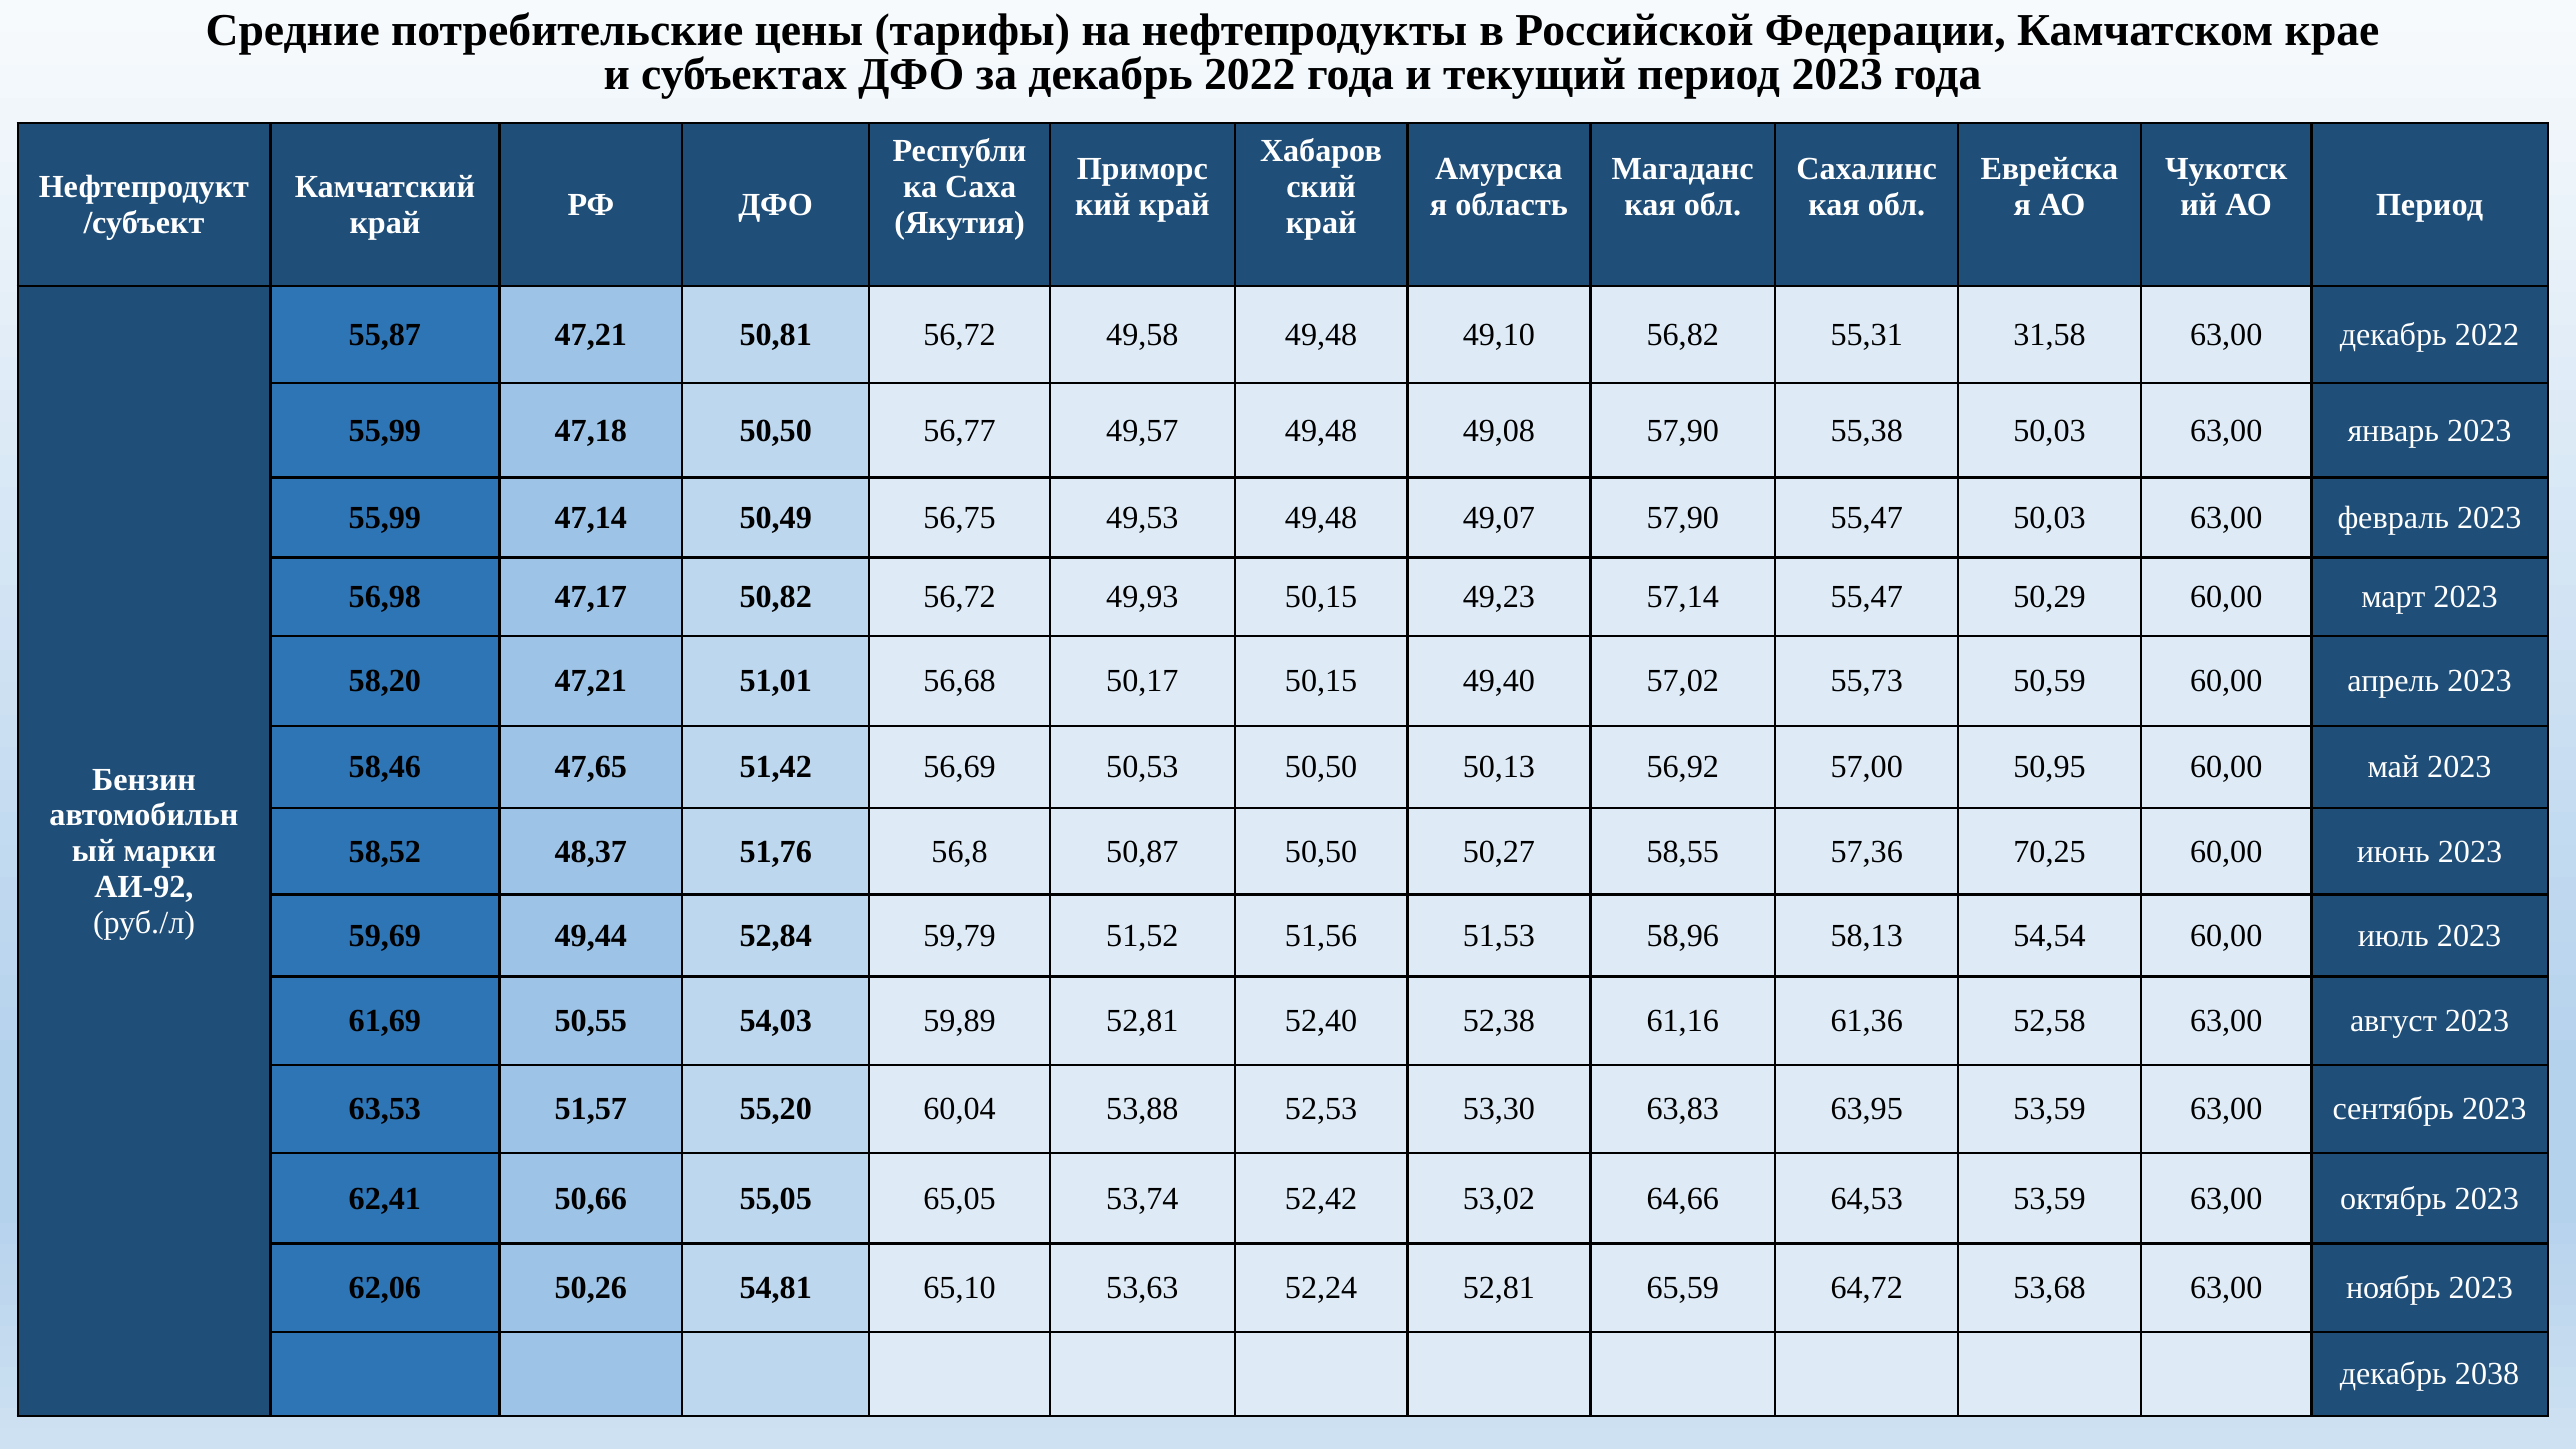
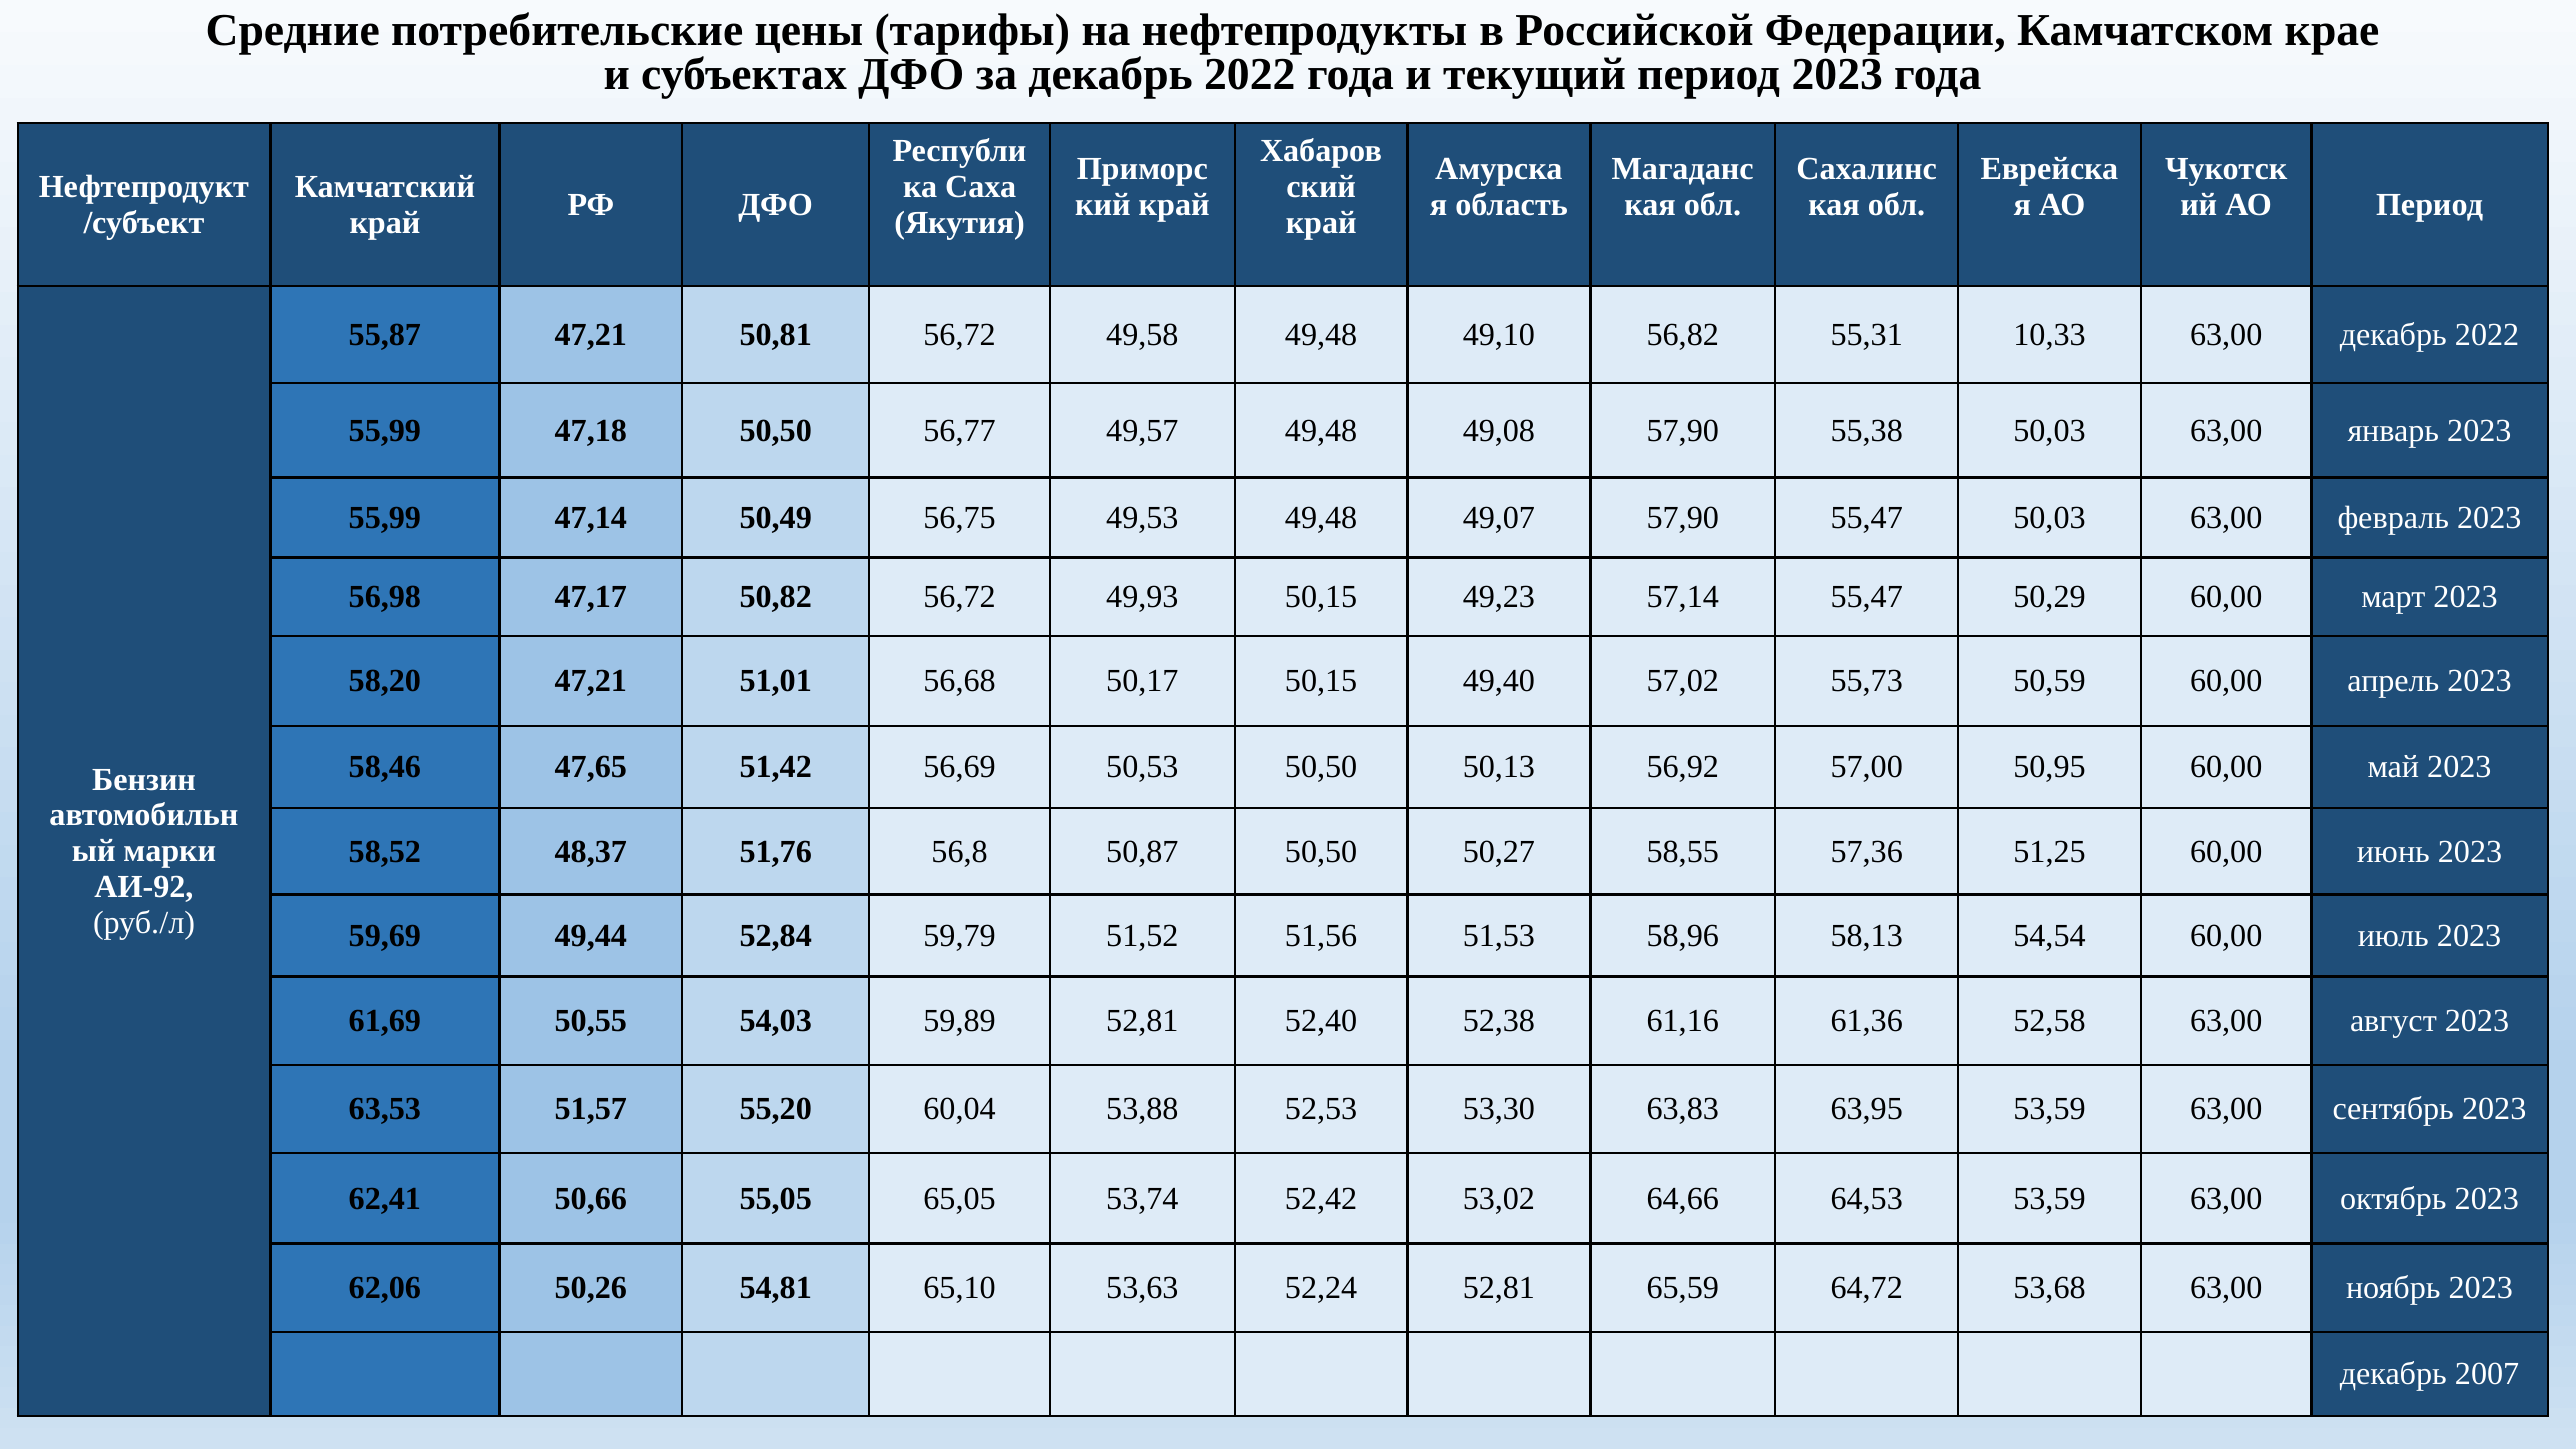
31,58: 31,58 -> 10,33
70,25: 70,25 -> 51,25
2038: 2038 -> 2007
